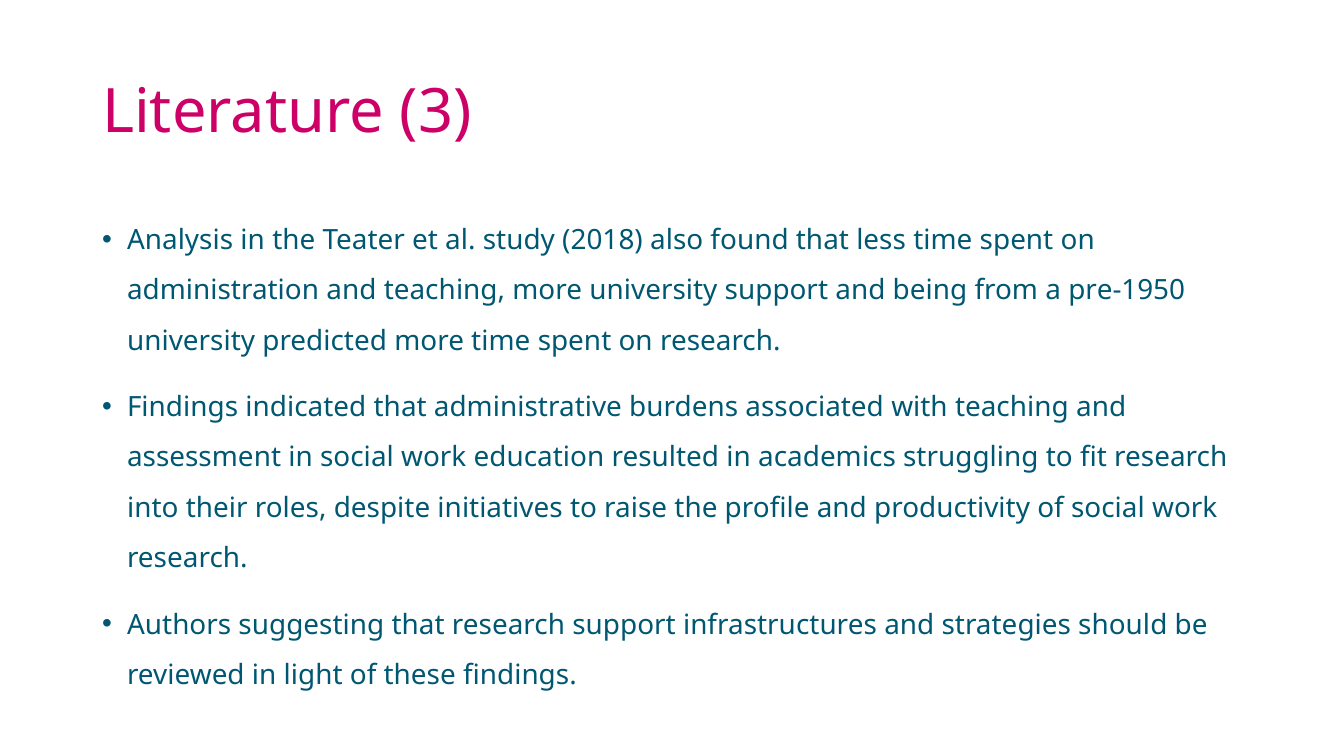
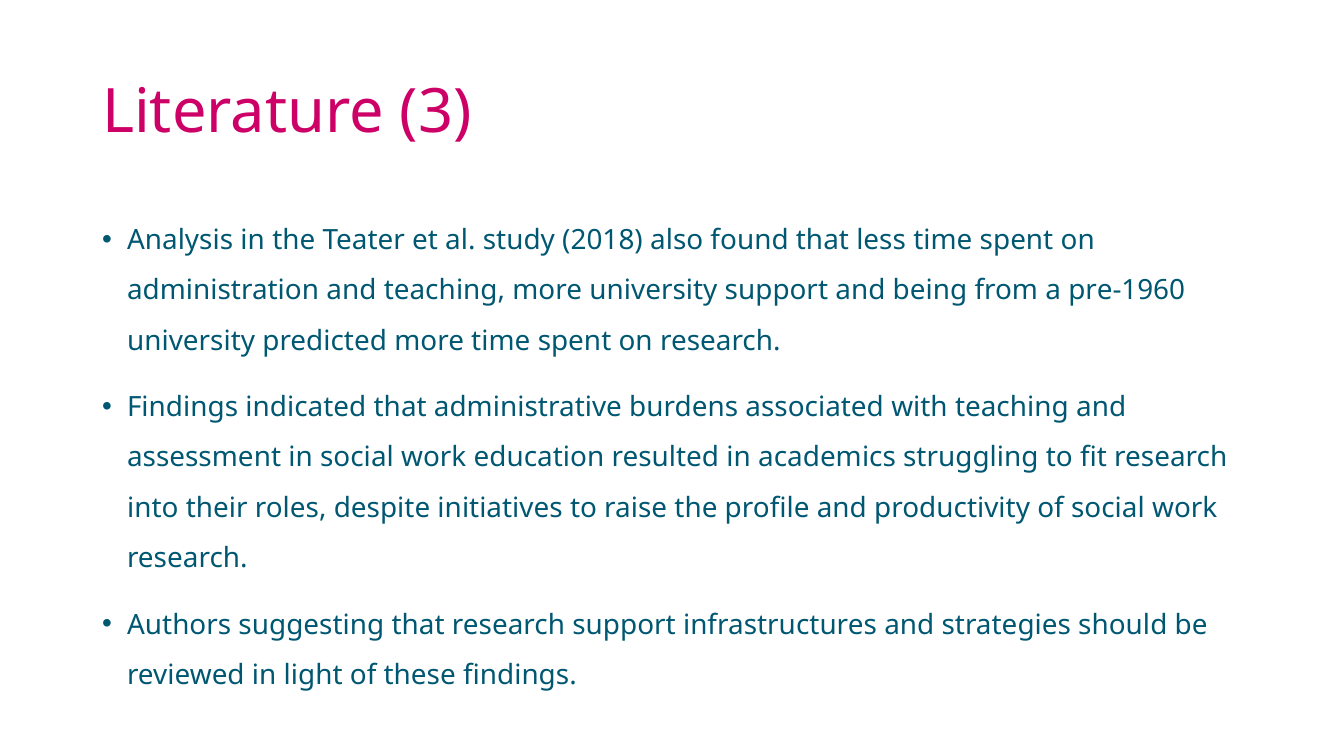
pre-1950: pre-1950 -> pre-1960
